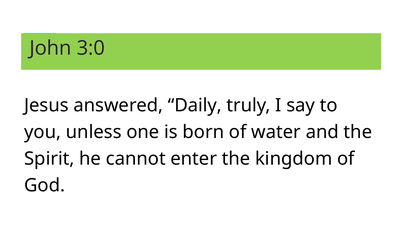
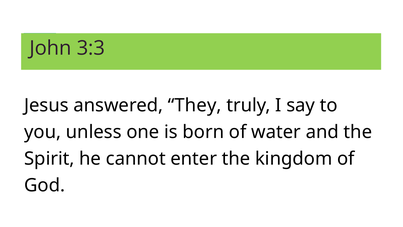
3:0: 3:0 -> 3:3
Daily: Daily -> They
